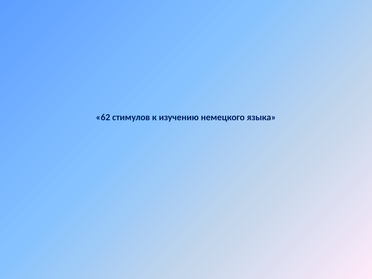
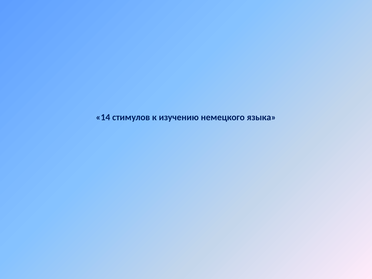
62: 62 -> 14
